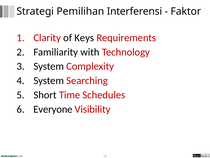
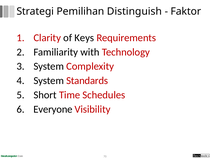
Interferensi: Interferensi -> Distinguish
Searching: Searching -> Standards
